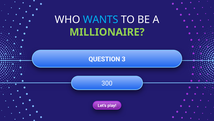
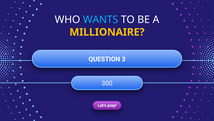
MILLIONAIRE colour: light green -> yellow
